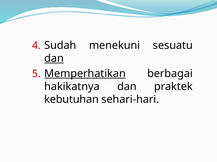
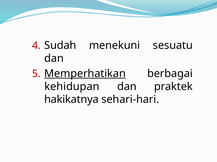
dan at (54, 59) underline: present -> none
hakikatnya: hakikatnya -> kehidupan
kebutuhan: kebutuhan -> hakikatnya
